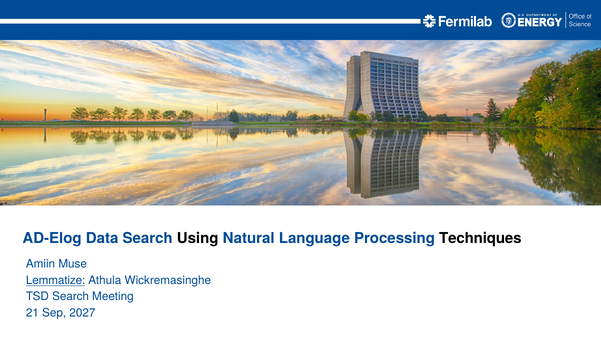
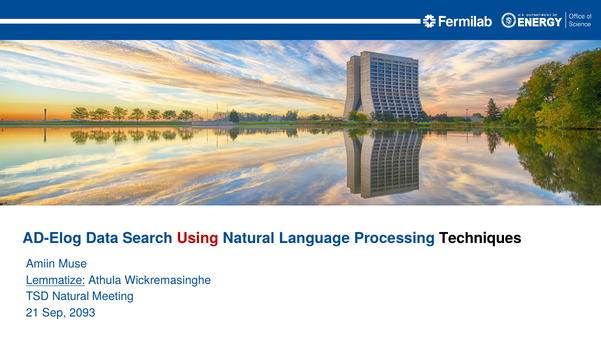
Using colour: black -> red
TSD Search: Search -> Natural
2027: 2027 -> 2093
